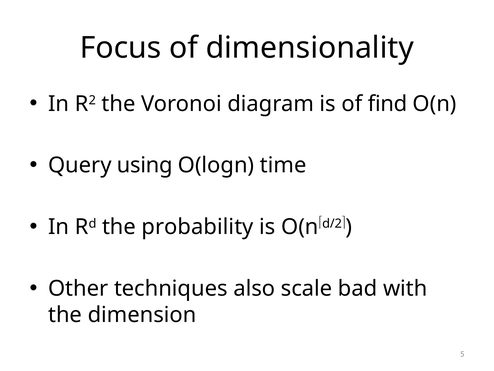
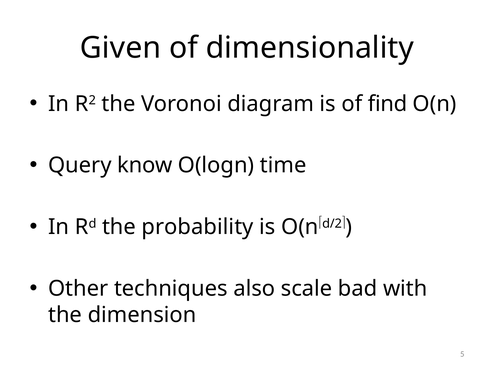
Focus: Focus -> Given
using: using -> know
